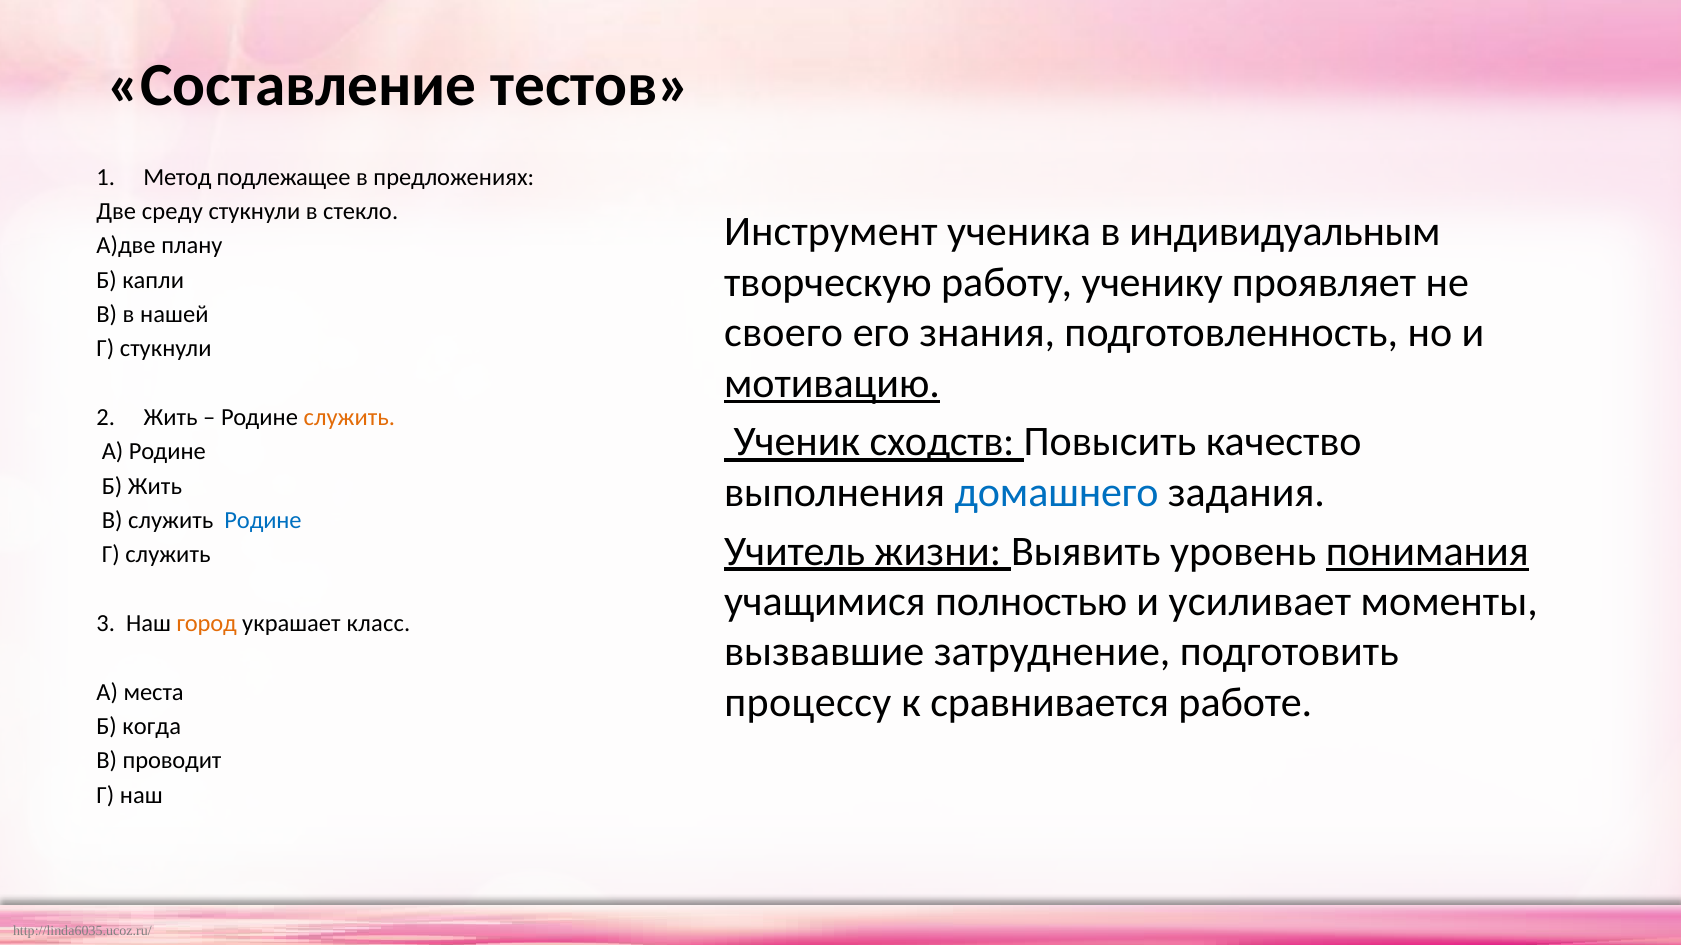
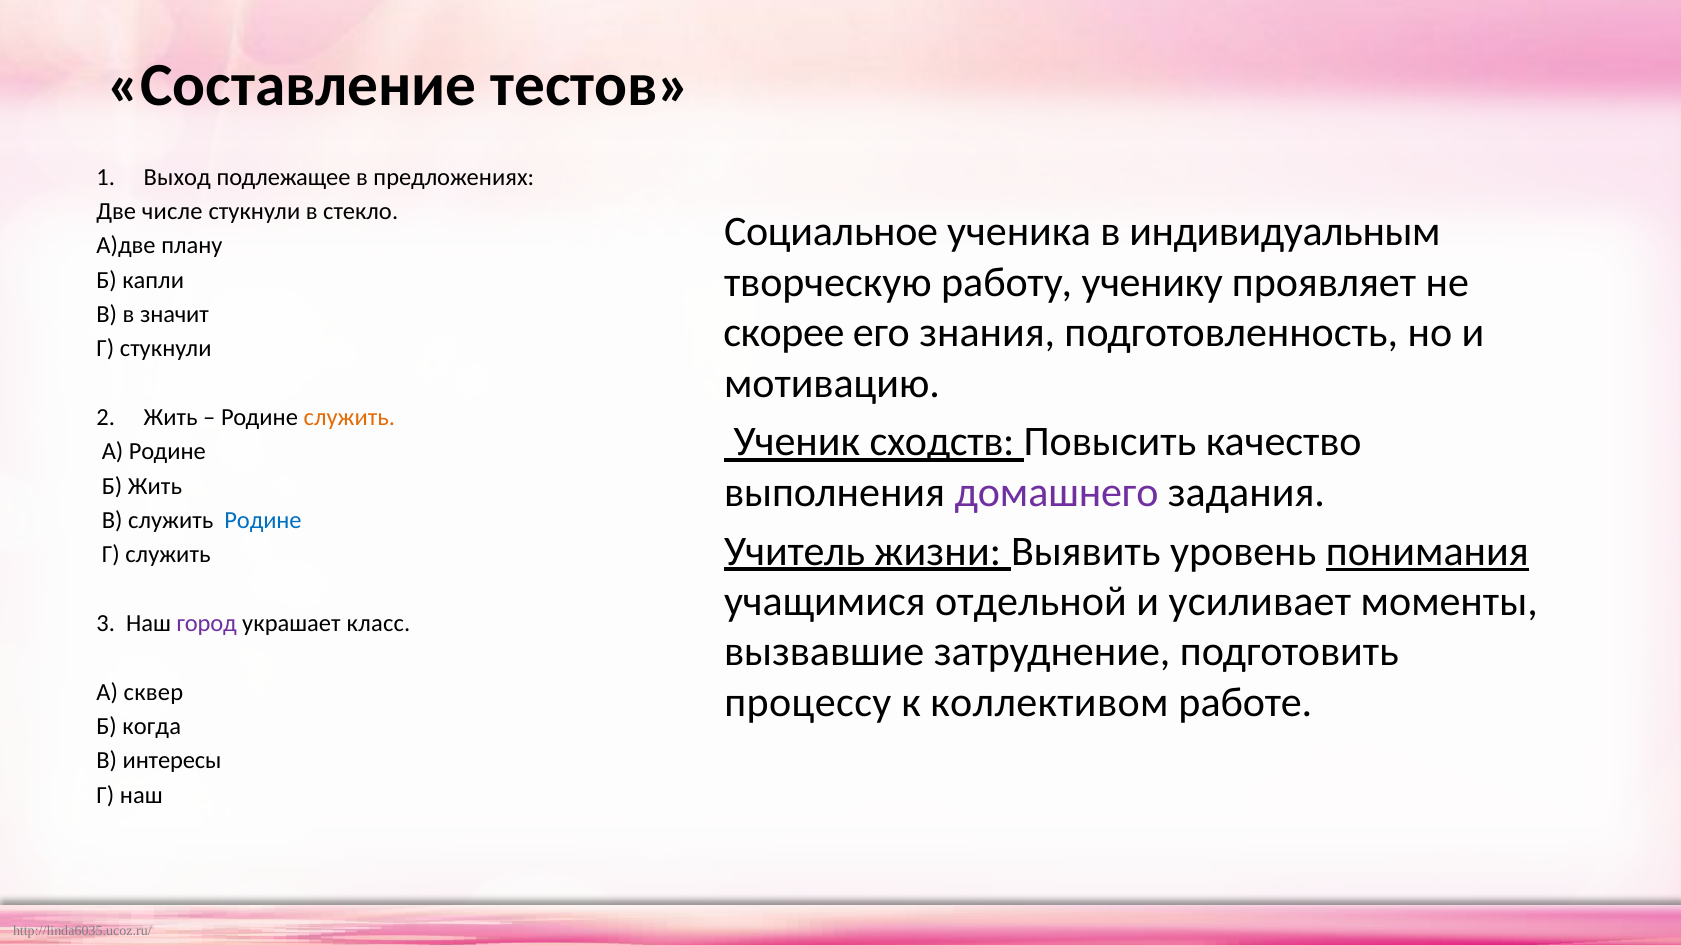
Метод: Метод -> Выход
среду: среду -> числе
Инструмент: Инструмент -> Социальное
нашей: нашей -> значит
своего: своего -> скорее
мотивацию underline: present -> none
домашнего colour: blue -> purple
полностью: полностью -> отдельной
город colour: orange -> purple
места: места -> сквер
сравнивается: сравнивается -> коллективом
проводит: проводит -> интересы
